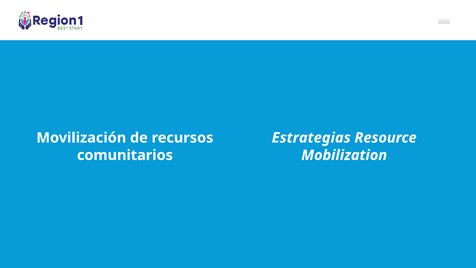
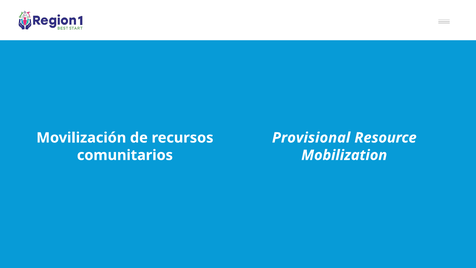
Estrategias: Estrategias -> Provisional
